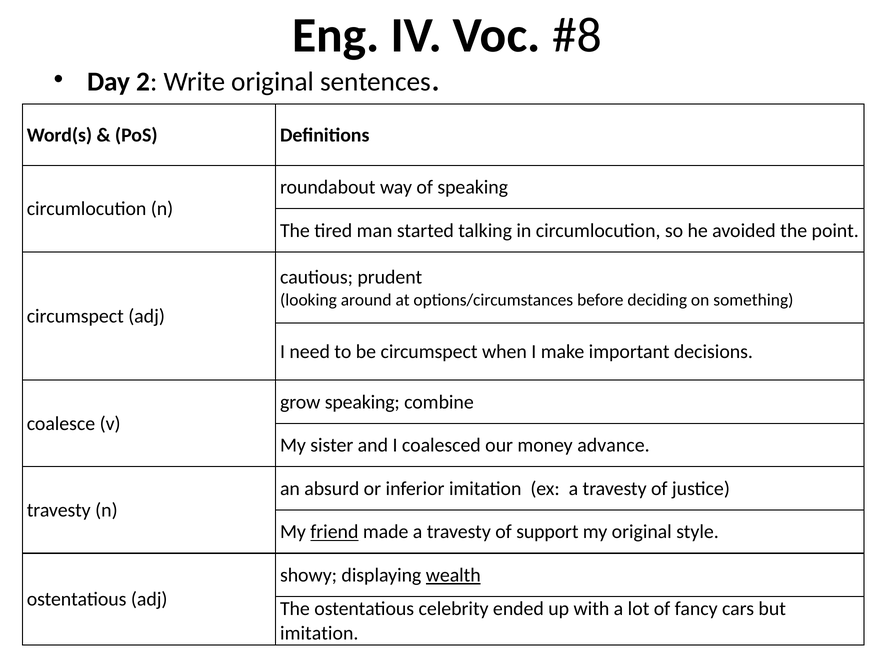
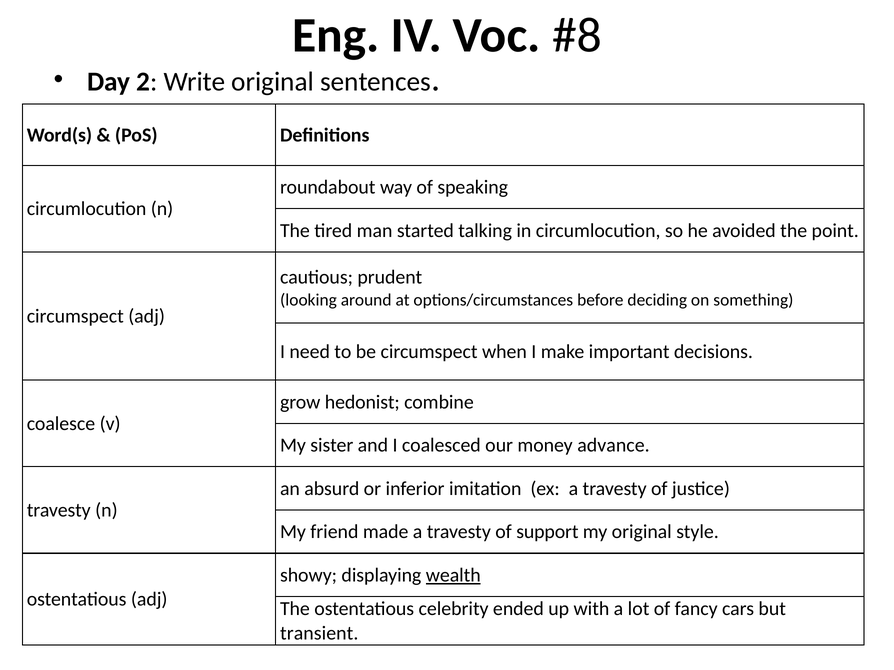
grow speaking: speaking -> hedonist
friend underline: present -> none
imitation at (319, 634): imitation -> transient
